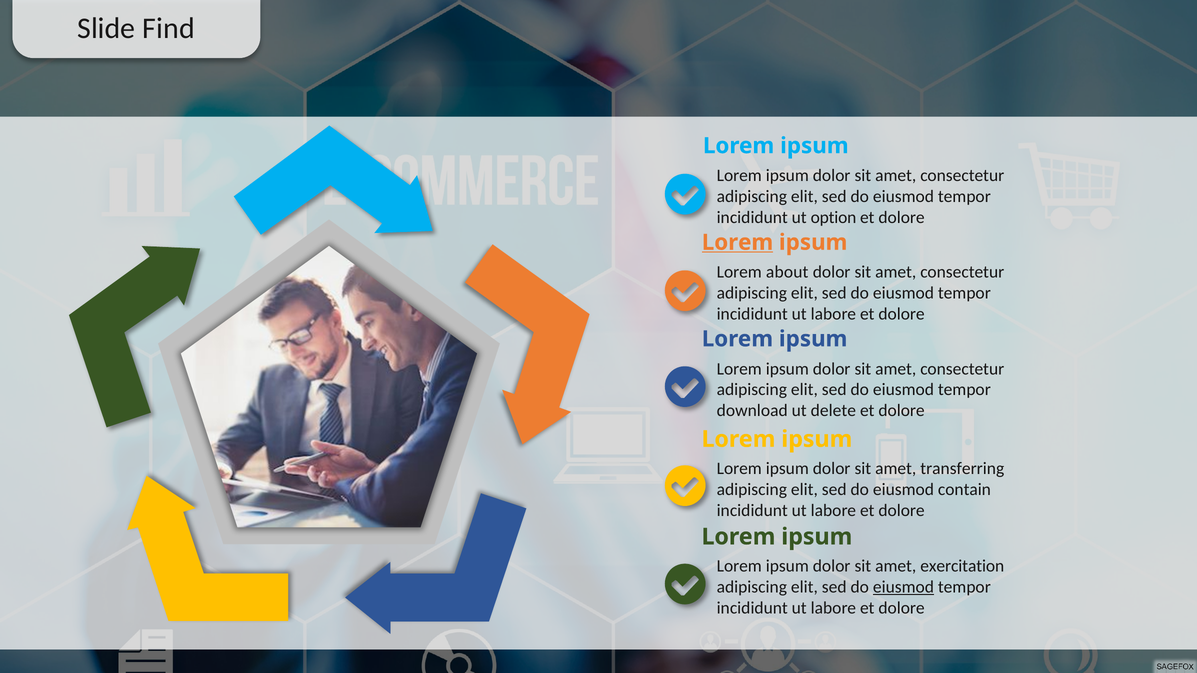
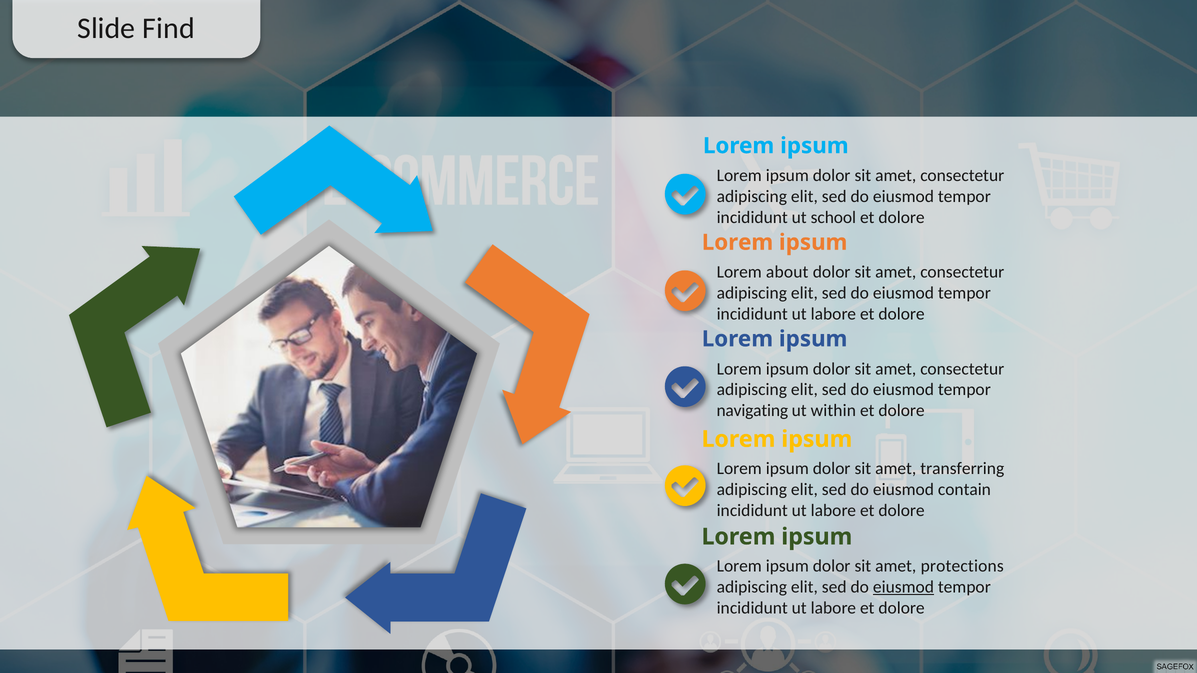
option: option -> school
Lorem at (737, 242) underline: present -> none
download: download -> navigating
delete: delete -> within
exercitation: exercitation -> protections
